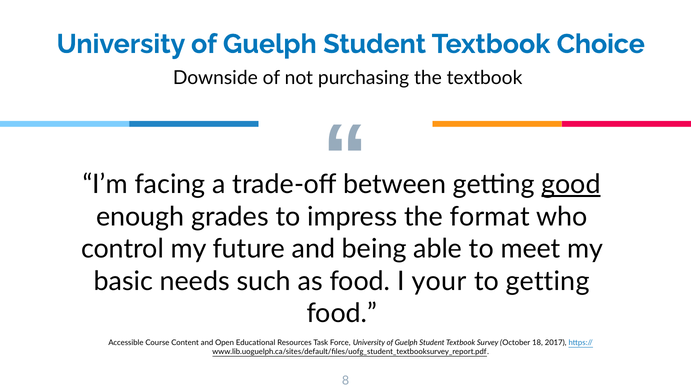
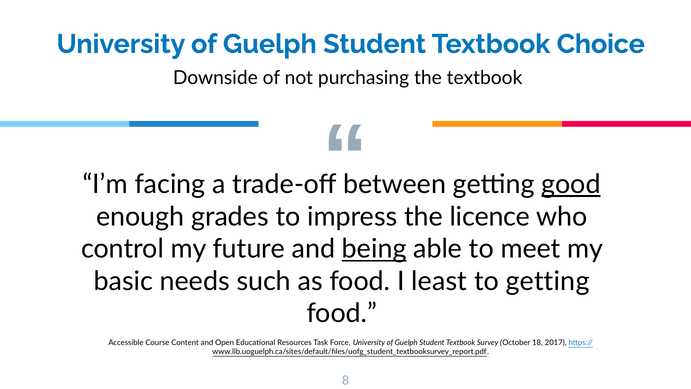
format: format -> licence
being underline: none -> present
your: your -> least
